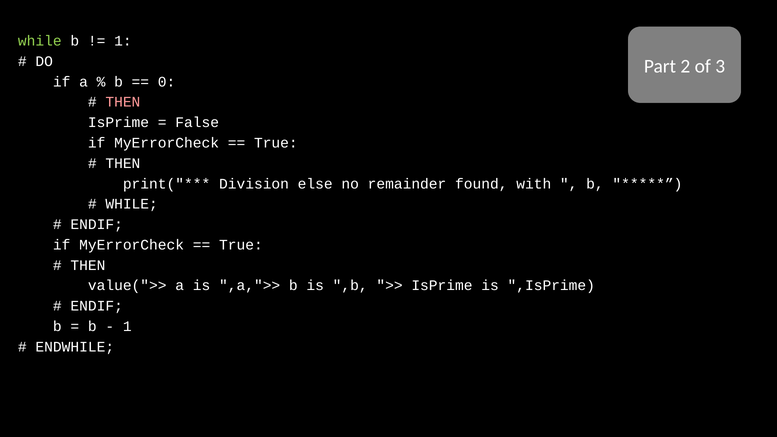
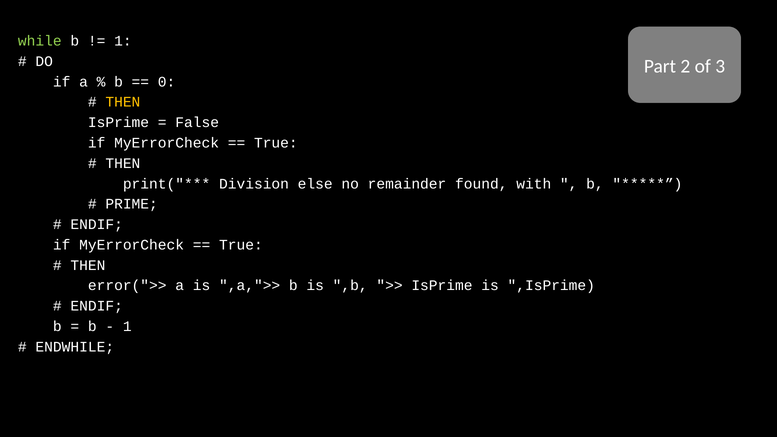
THEN at (123, 102) colour: pink -> yellow
WHILE at (132, 204): WHILE -> PRIME
value(">>: value(">> -> error(">>
